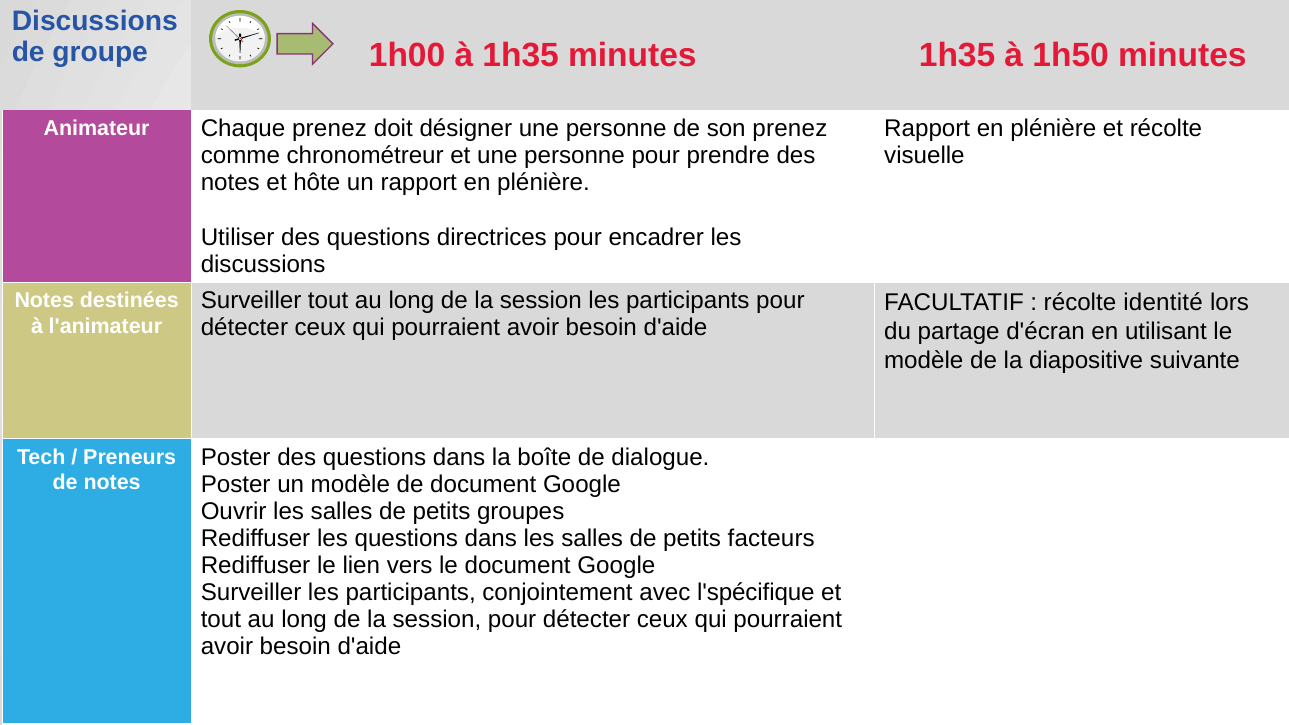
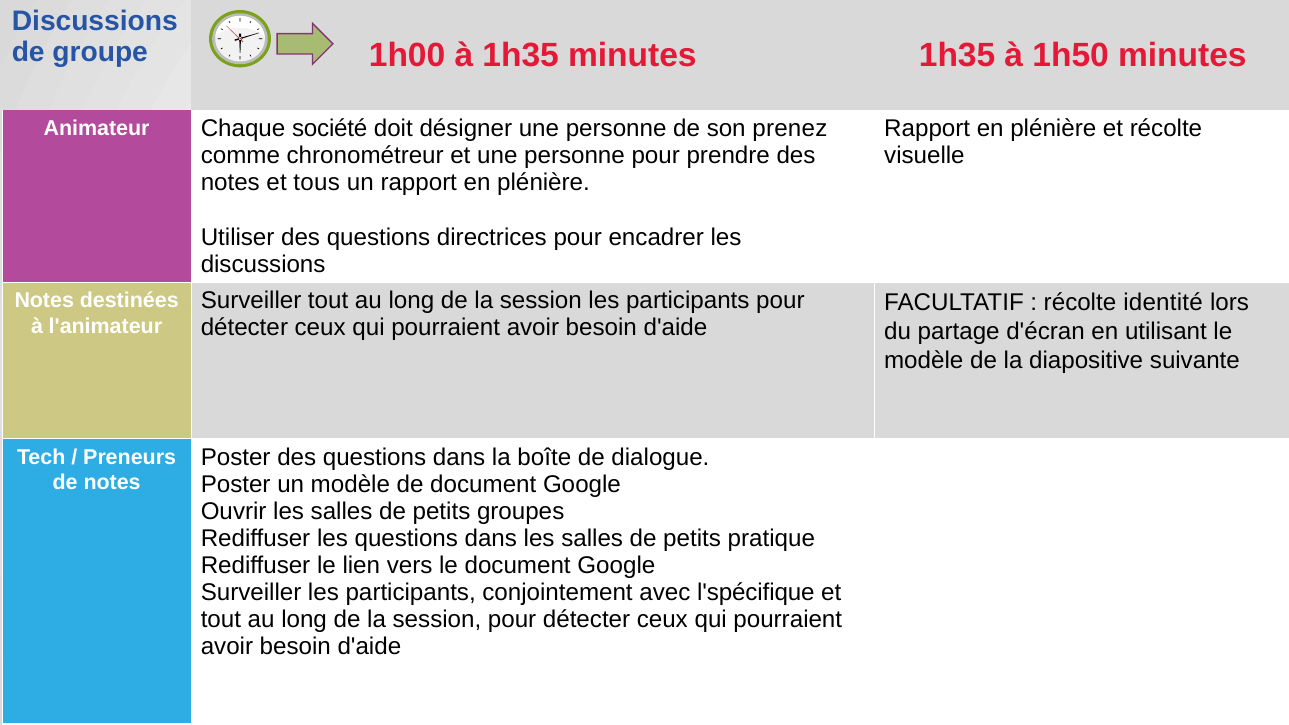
Chaque prenez: prenez -> société
hôte: hôte -> tous
facteurs: facteurs -> pratique
